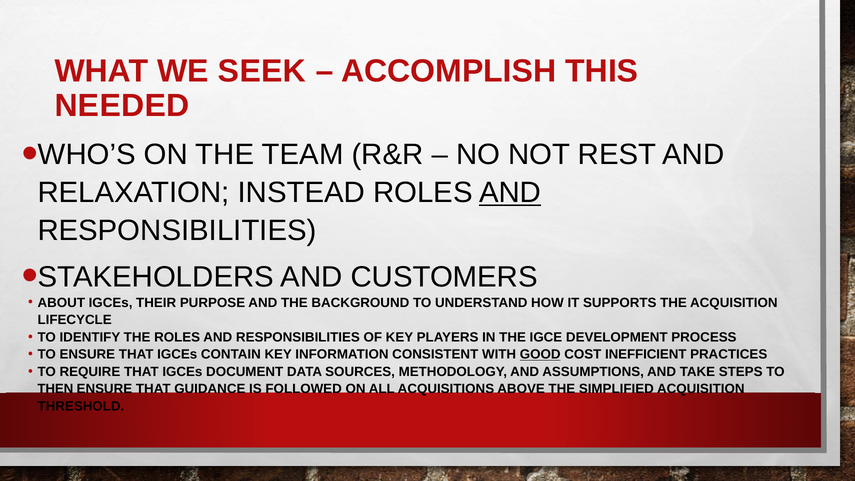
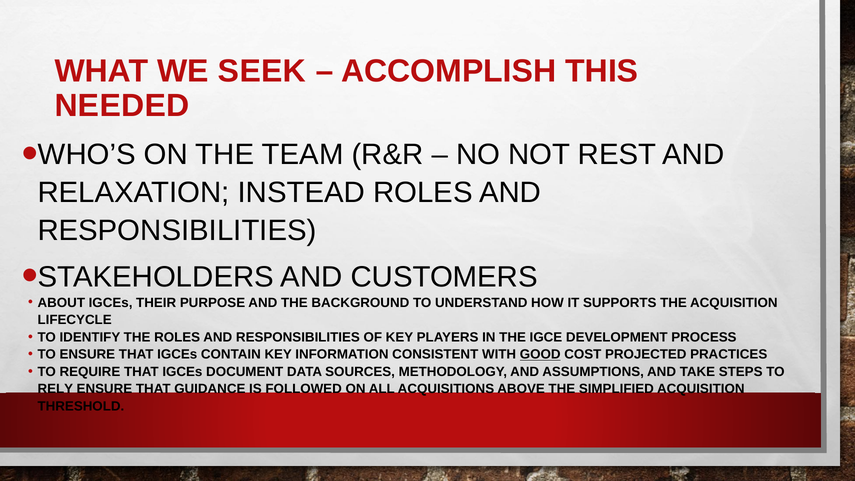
AND at (510, 193) underline: present -> none
INEFFICIENT: INEFFICIENT -> PROJECTED
THEN: THEN -> RELY
